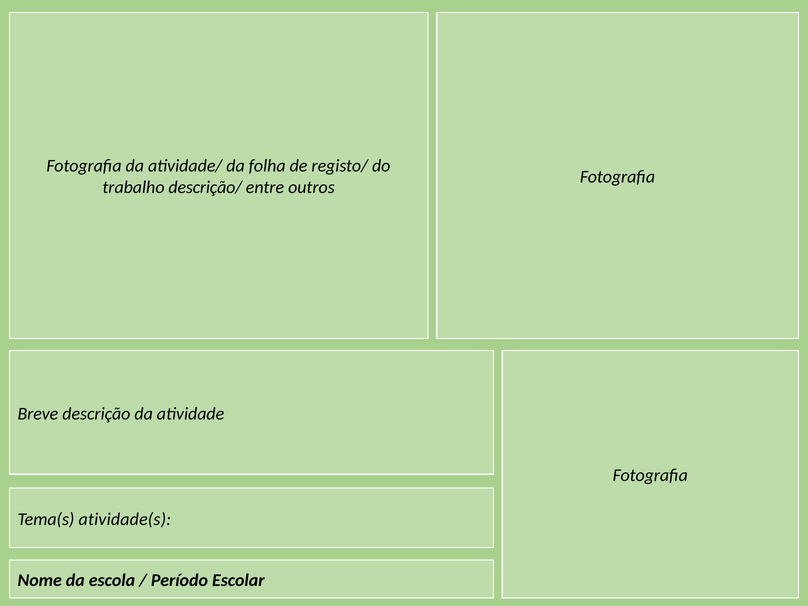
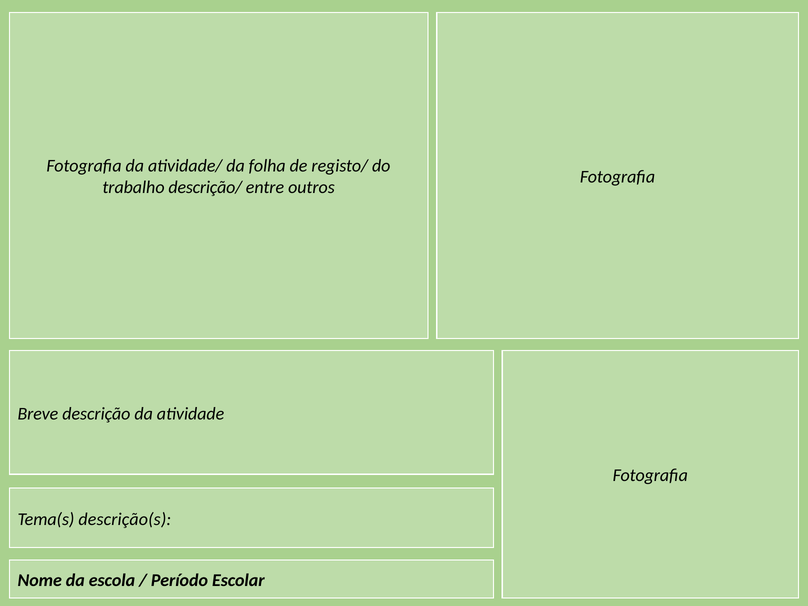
atividade(s: atividade(s -> descrição(s
